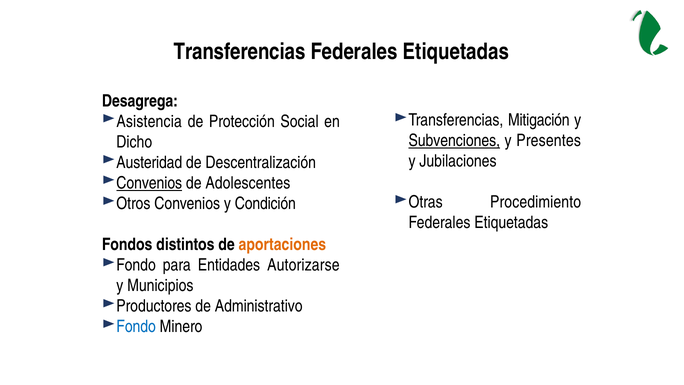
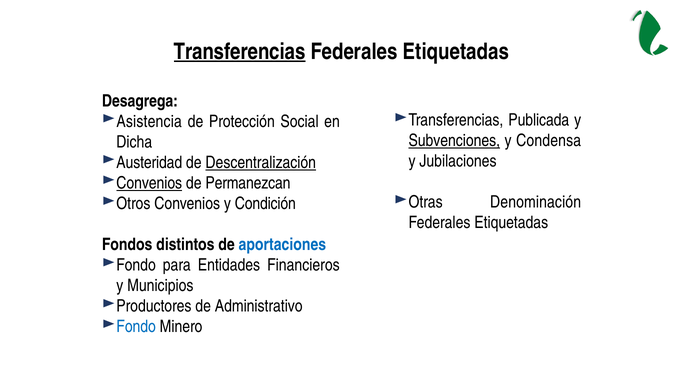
Transferencias at (240, 51) underline: none -> present
Mitigación: Mitigación -> Publicada
Presentes: Presentes -> Condensa
Dicho: Dicho -> Dicha
Descentralización underline: none -> present
Adolescentes: Adolescentes -> Permanezcan
Procedimiento: Procedimiento -> Denominación
aportaciones colour: orange -> blue
Autorizarse: Autorizarse -> Financieros
